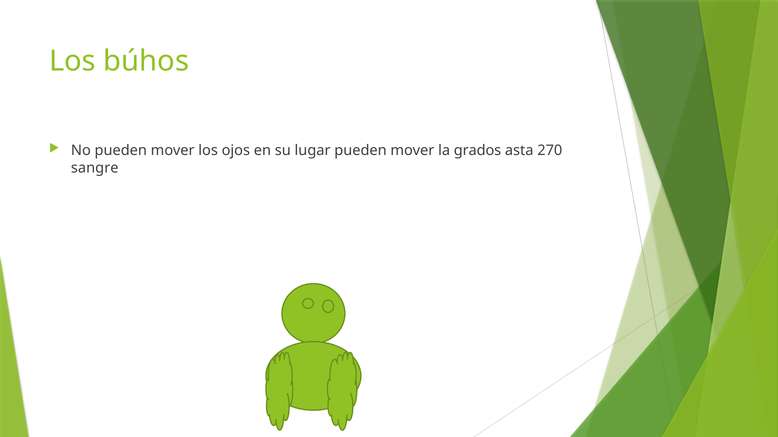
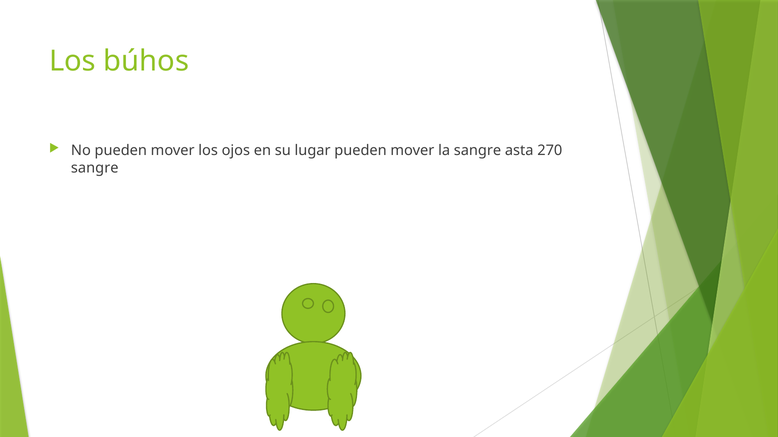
la grados: grados -> sangre
